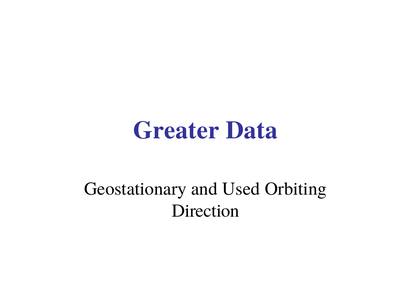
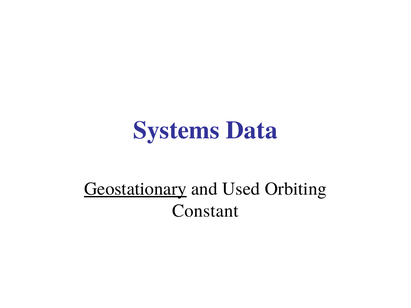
Greater: Greater -> Systems
Geostationary underline: none -> present
Direction: Direction -> Constant
